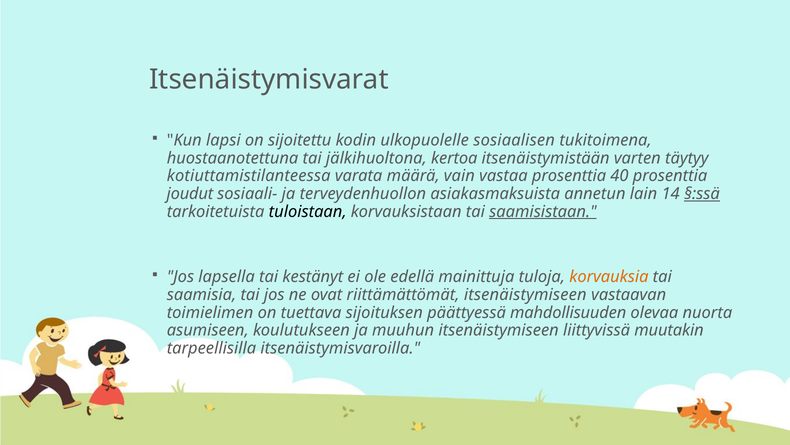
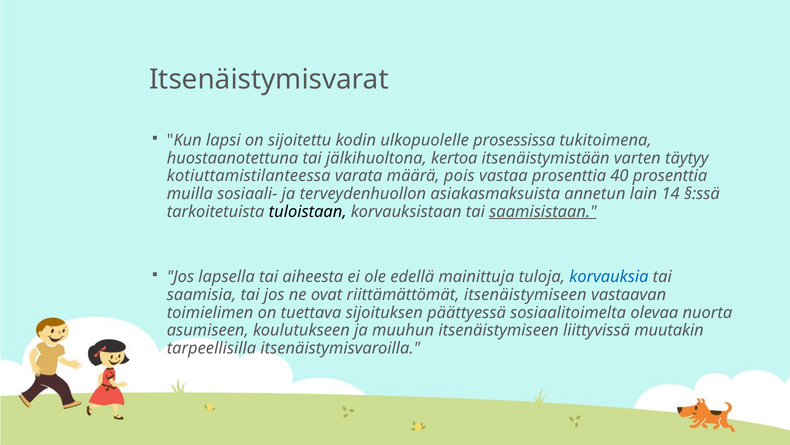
sosiaalisen: sosiaalisen -> prosessissa
vain: vain -> pois
joudut: joudut -> muilla
§:ssä underline: present -> none
kestänyt: kestänyt -> aiheesta
korvauksia colour: orange -> blue
mahdollisuuden: mahdollisuuden -> sosiaalitoimelta
